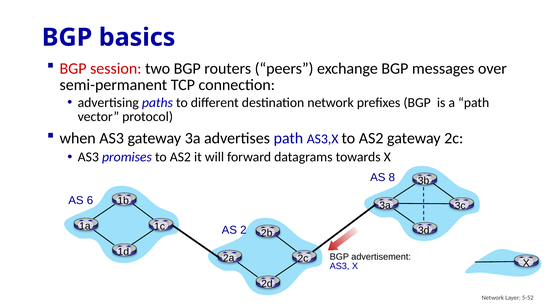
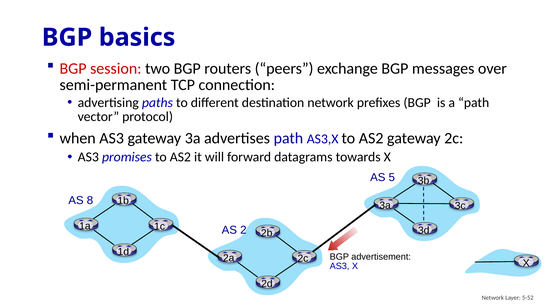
8: 8 -> 5
6: 6 -> 8
